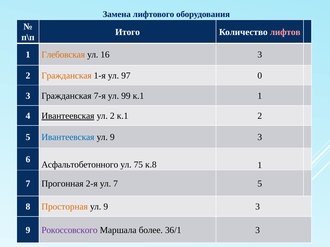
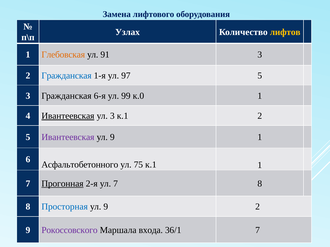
Итого: Итого -> Узлах
лифтов colour: pink -> yellow
16: 16 -> 91
Гражданская at (67, 76) colour: orange -> blue
97 0: 0 -> 5
7-я: 7-я -> 6-я
99 к.1: к.1 -> к.0
ул 2: 2 -> 3
Ивантеевская at (68, 137) colour: blue -> purple
3 at (260, 137): 3 -> 1
75 к.8: к.8 -> к.1
Прогонная underline: none -> present
7 5: 5 -> 8
Просторная colour: orange -> blue
3 at (258, 207): 3 -> 2
более: более -> входа
36/1 3: 3 -> 7
